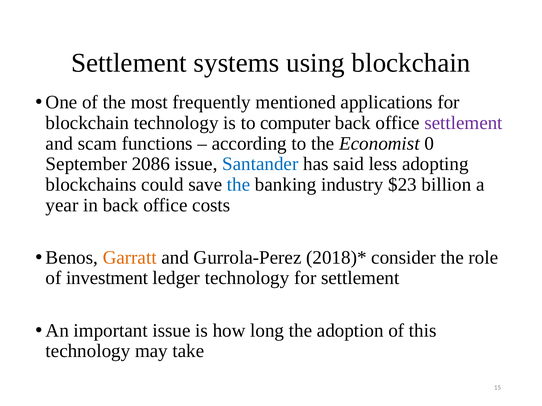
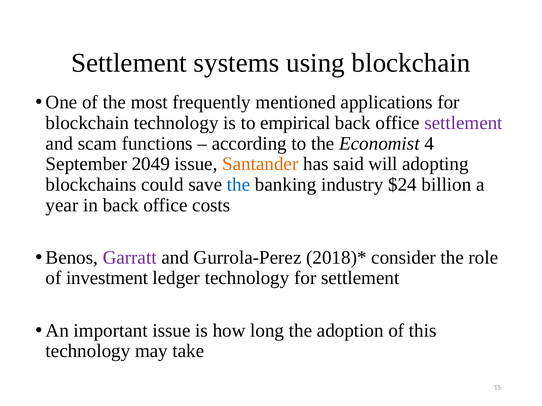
computer: computer -> empirical
0: 0 -> 4
2086: 2086 -> 2049
Santander colour: blue -> orange
less: less -> will
$23: $23 -> $24
Garratt colour: orange -> purple
